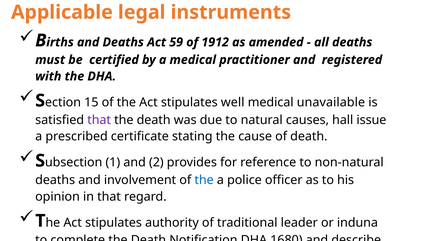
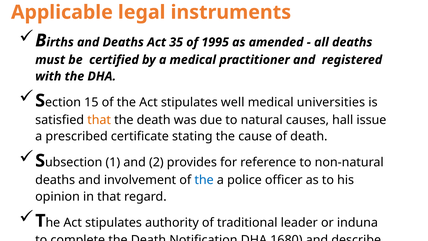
59: 59 -> 35
1912: 1912 -> 1995
unavailable: unavailable -> universities
that at (99, 120) colour: purple -> orange
